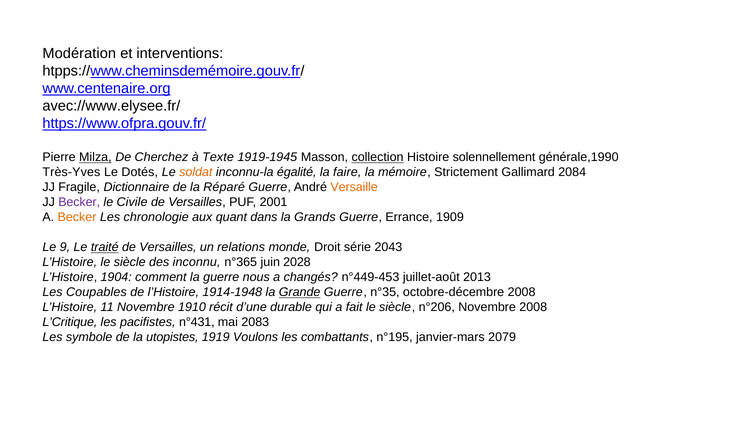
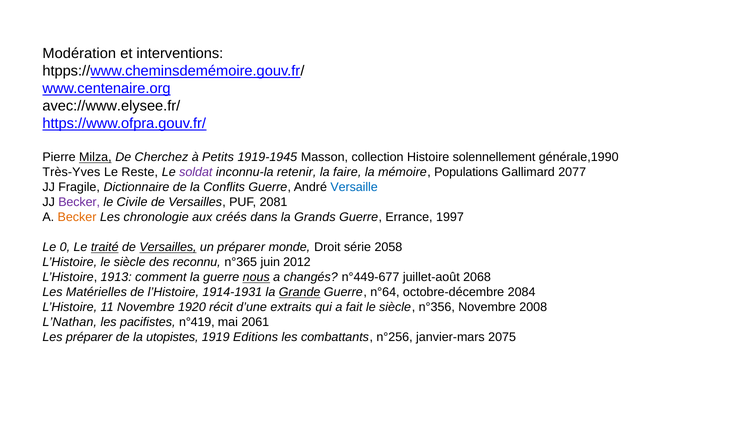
Texte: Texte -> Petits
collection underline: present -> none
Dotés: Dotés -> Reste
soldat colour: orange -> purple
égalité: égalité -> retenir
Strictement: Strictement -> Populations
2084: 2084 -> 2077
Réparé: Réparé -> Conflits
Versaille colour: orange -> blue
2001: 2001 -> 2081
quant: quant -> créés
1909: 1909 -> 1997
9: 9 -> 0
Versailles at (168, 247) underline: none -> present
un relations: relations -> préparer
2043: 2043 -> 2058
inconnu: inconnu -> reconnu
2028: 2028 -> 2012
1904: 1904 -> 1913
nous underline: none -> present
n°449-453: n°449-453 -> n°449-677
2013: 2013 -> 2068
Coupables: Coupables -> Matérielles
1914-1948: 1914-1948 -> 1914-1931
n°35: n°35 -> n°64
octobre-décembre 2008: 2008 -> 2084
1910: 1910 -> 1920
durable: durable -> extraits
n°206: n°206 -> n°356
L’Critique: L’Critique -> L’Nathan
n°431: n°431 -> n°419
2083: 2083 -> 2061
Les symbole: symbole -> préparer
Voulons: Voulons -> Editions
n°195: n°195 -> n°256
2079: 2079 -> 2075
